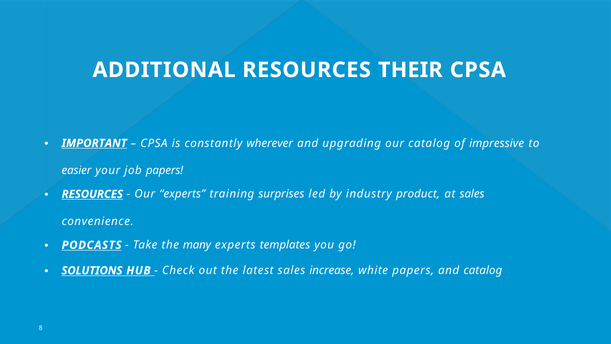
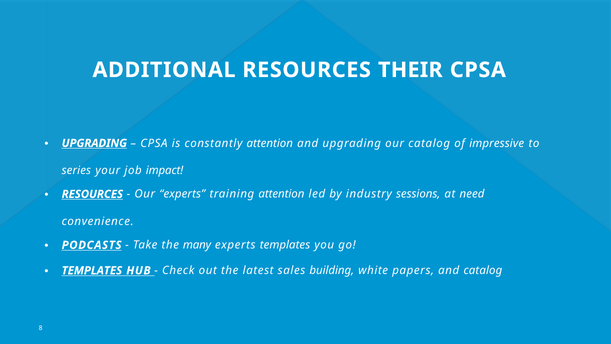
IMPORTANT at (94, 143): IMPORTANT -> UPGRADING
constantly wherever: wherever -> attention
easier: easier -> series
job papers: papers -> impact
training surprises: surprises -> attention
product: product -> sessions
at sales: sales -> need
SOLUTIONS at (92, 270): SOLUTIONS -> TEMPLATES
increase: increase -> building
